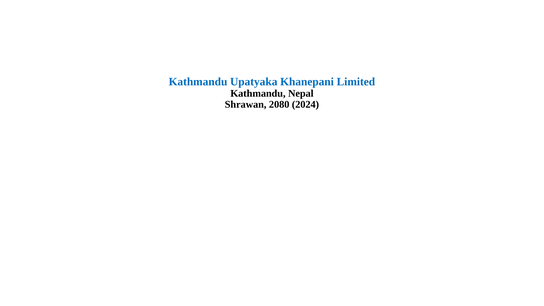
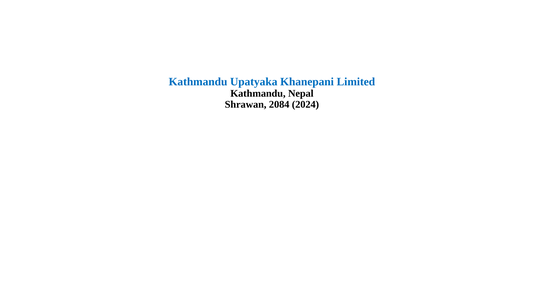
2080: 2080 -> 2084
